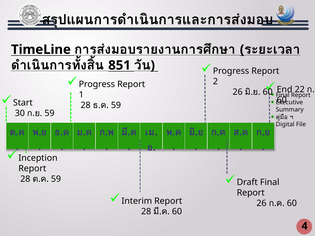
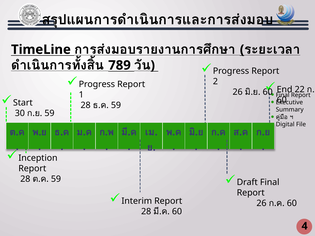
851: 851 -> 789
